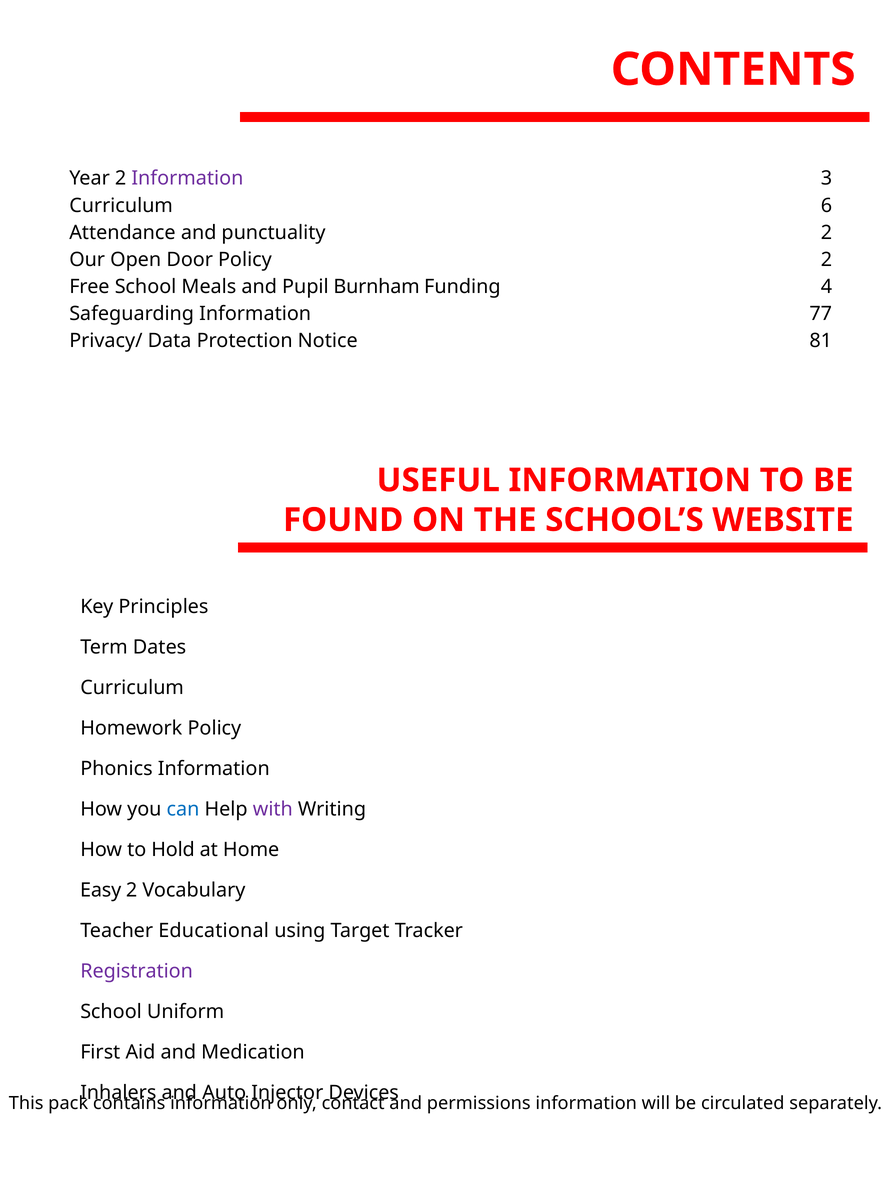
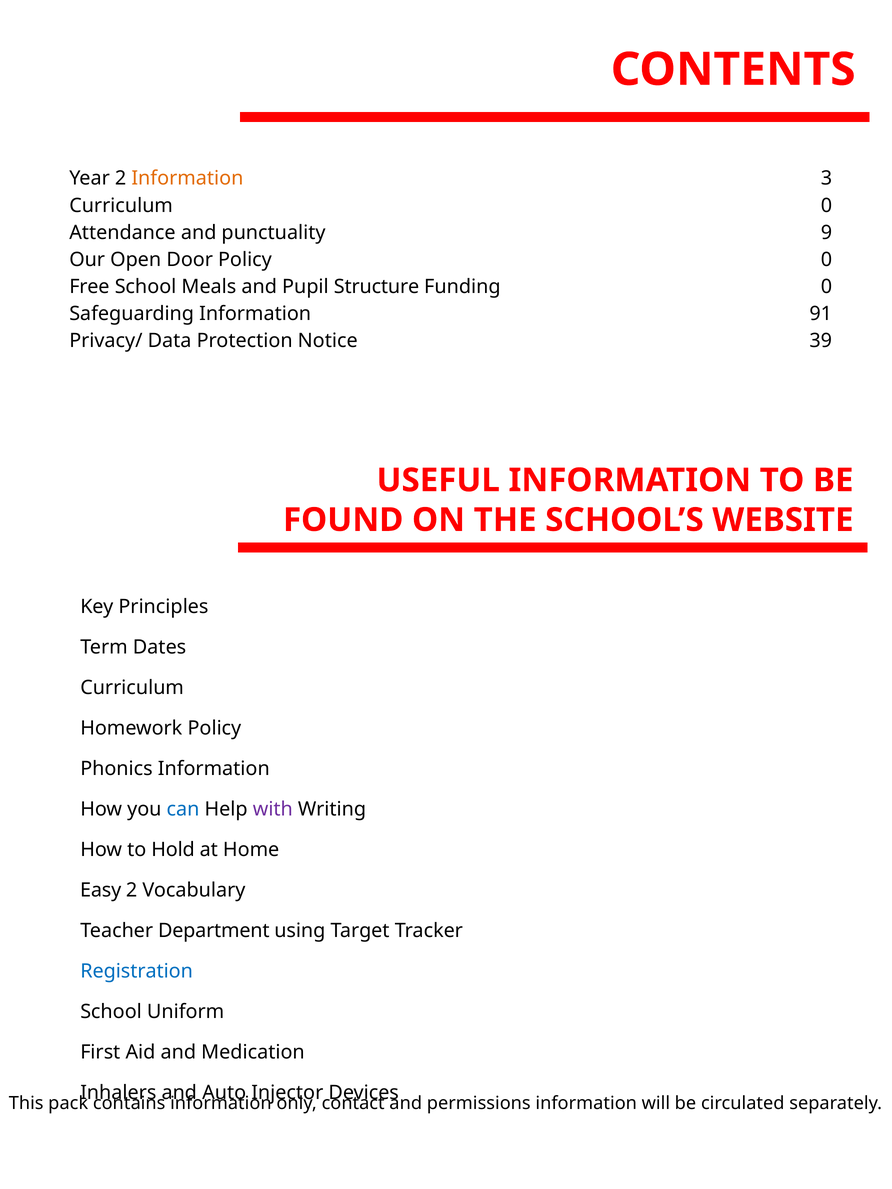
Information at (187, 179) colour: purple -> orange
Curriculum 6: 6 -> 0
punctuality 2: 2 -> 9
Policy 2: 2 -> 0
Burnham: Burnham -> Structure
Funding 4: 4 -> 0
77: 77 -> 91
81: 81 -> 39
Educational: Educational -> Department
Registration colour: purple -> blue
